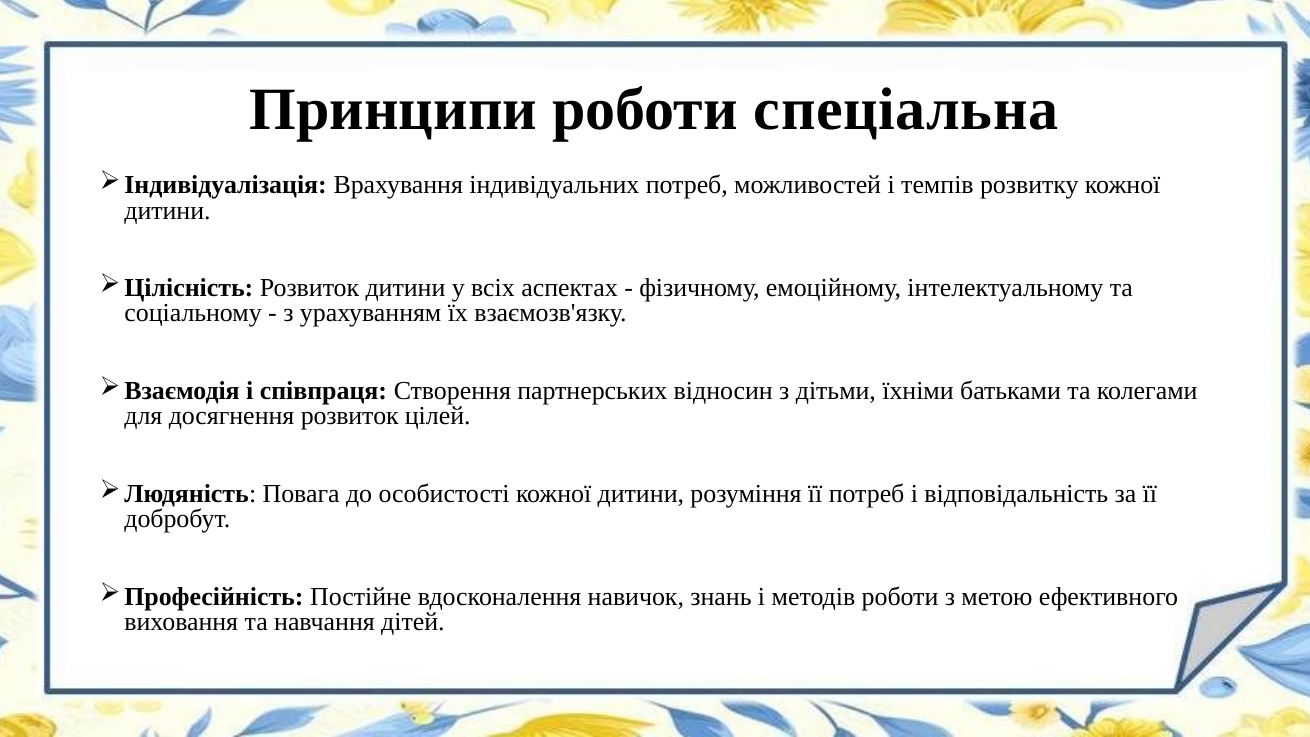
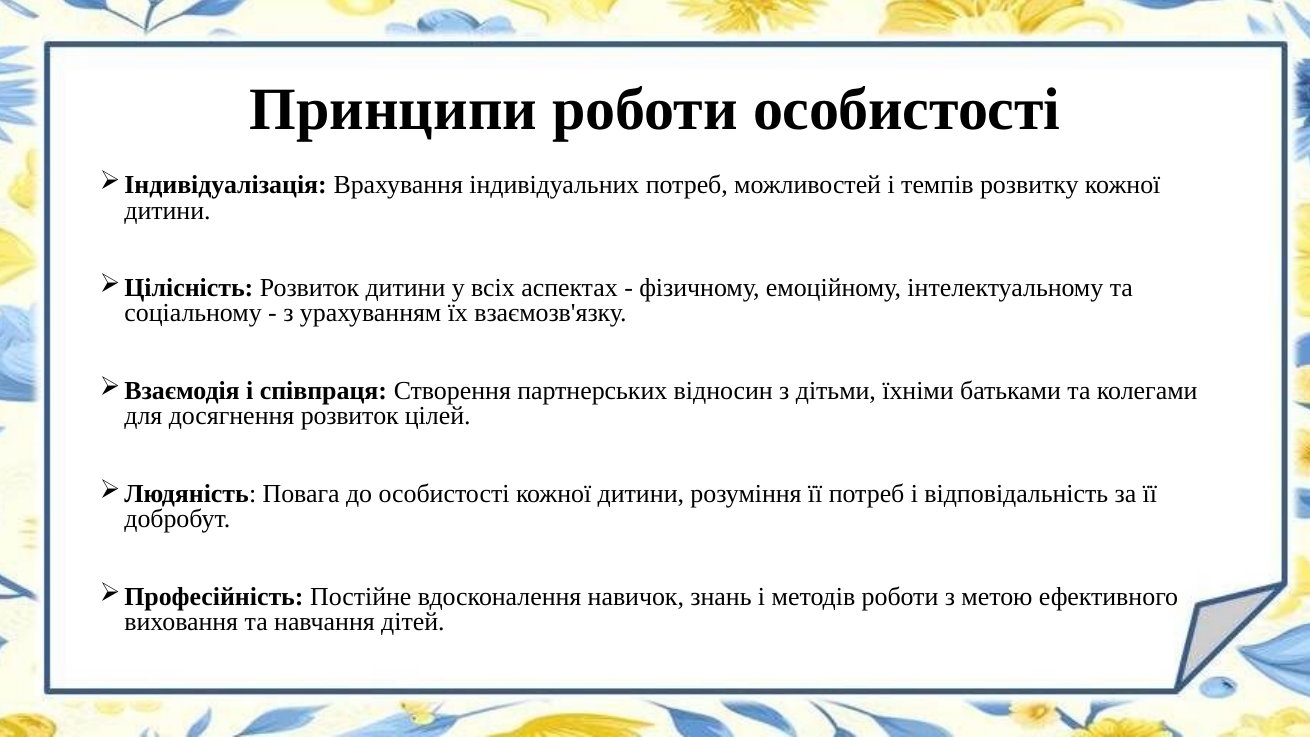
роботи спеціальна: спеціальна -> особистості
